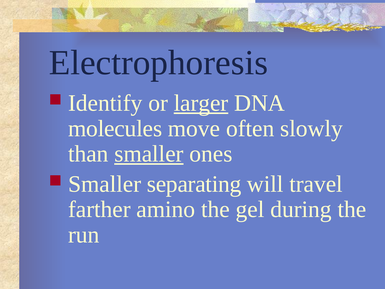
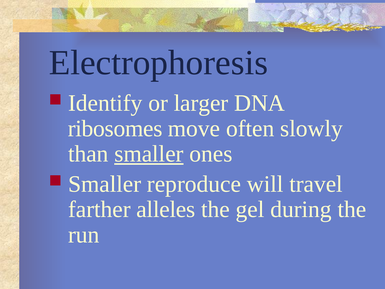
larger underline: present -> none
molecules: molecules -> ribosomes
separating: separating -> reproduce
amino: amino -> alleles
